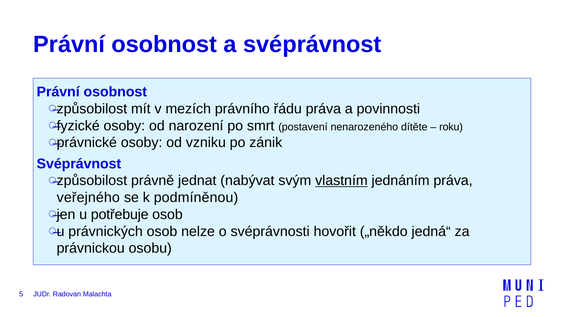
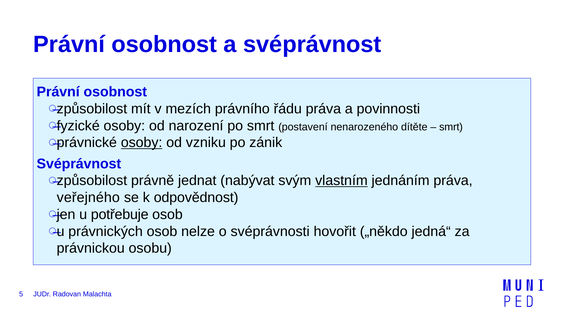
roku at (451, 127): roku -> smrt
osoby at (142, 143) underline: none -> present
podmíněnou: podmíněnou -> odpovědnost
